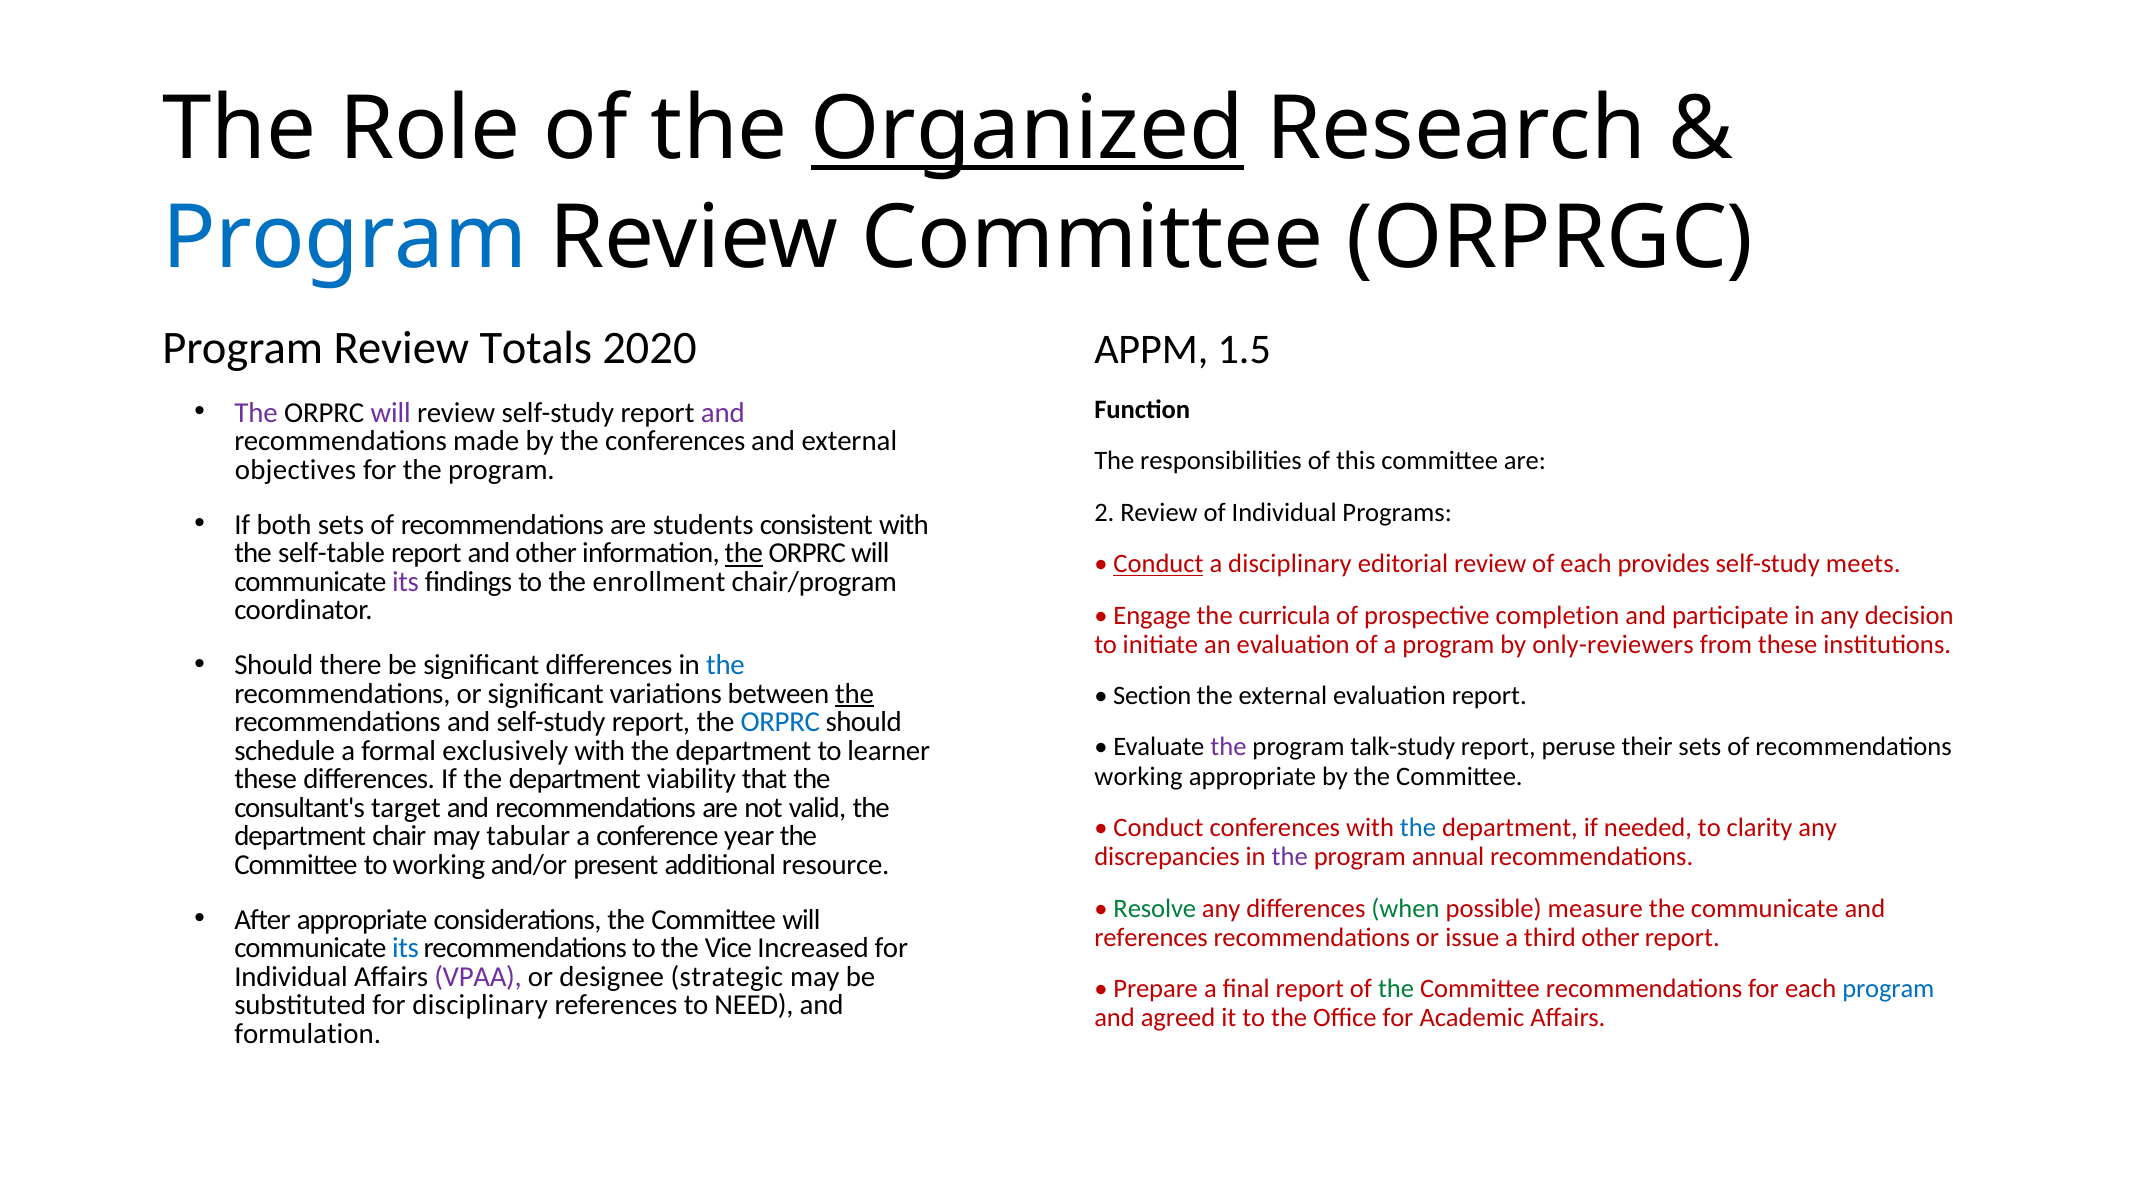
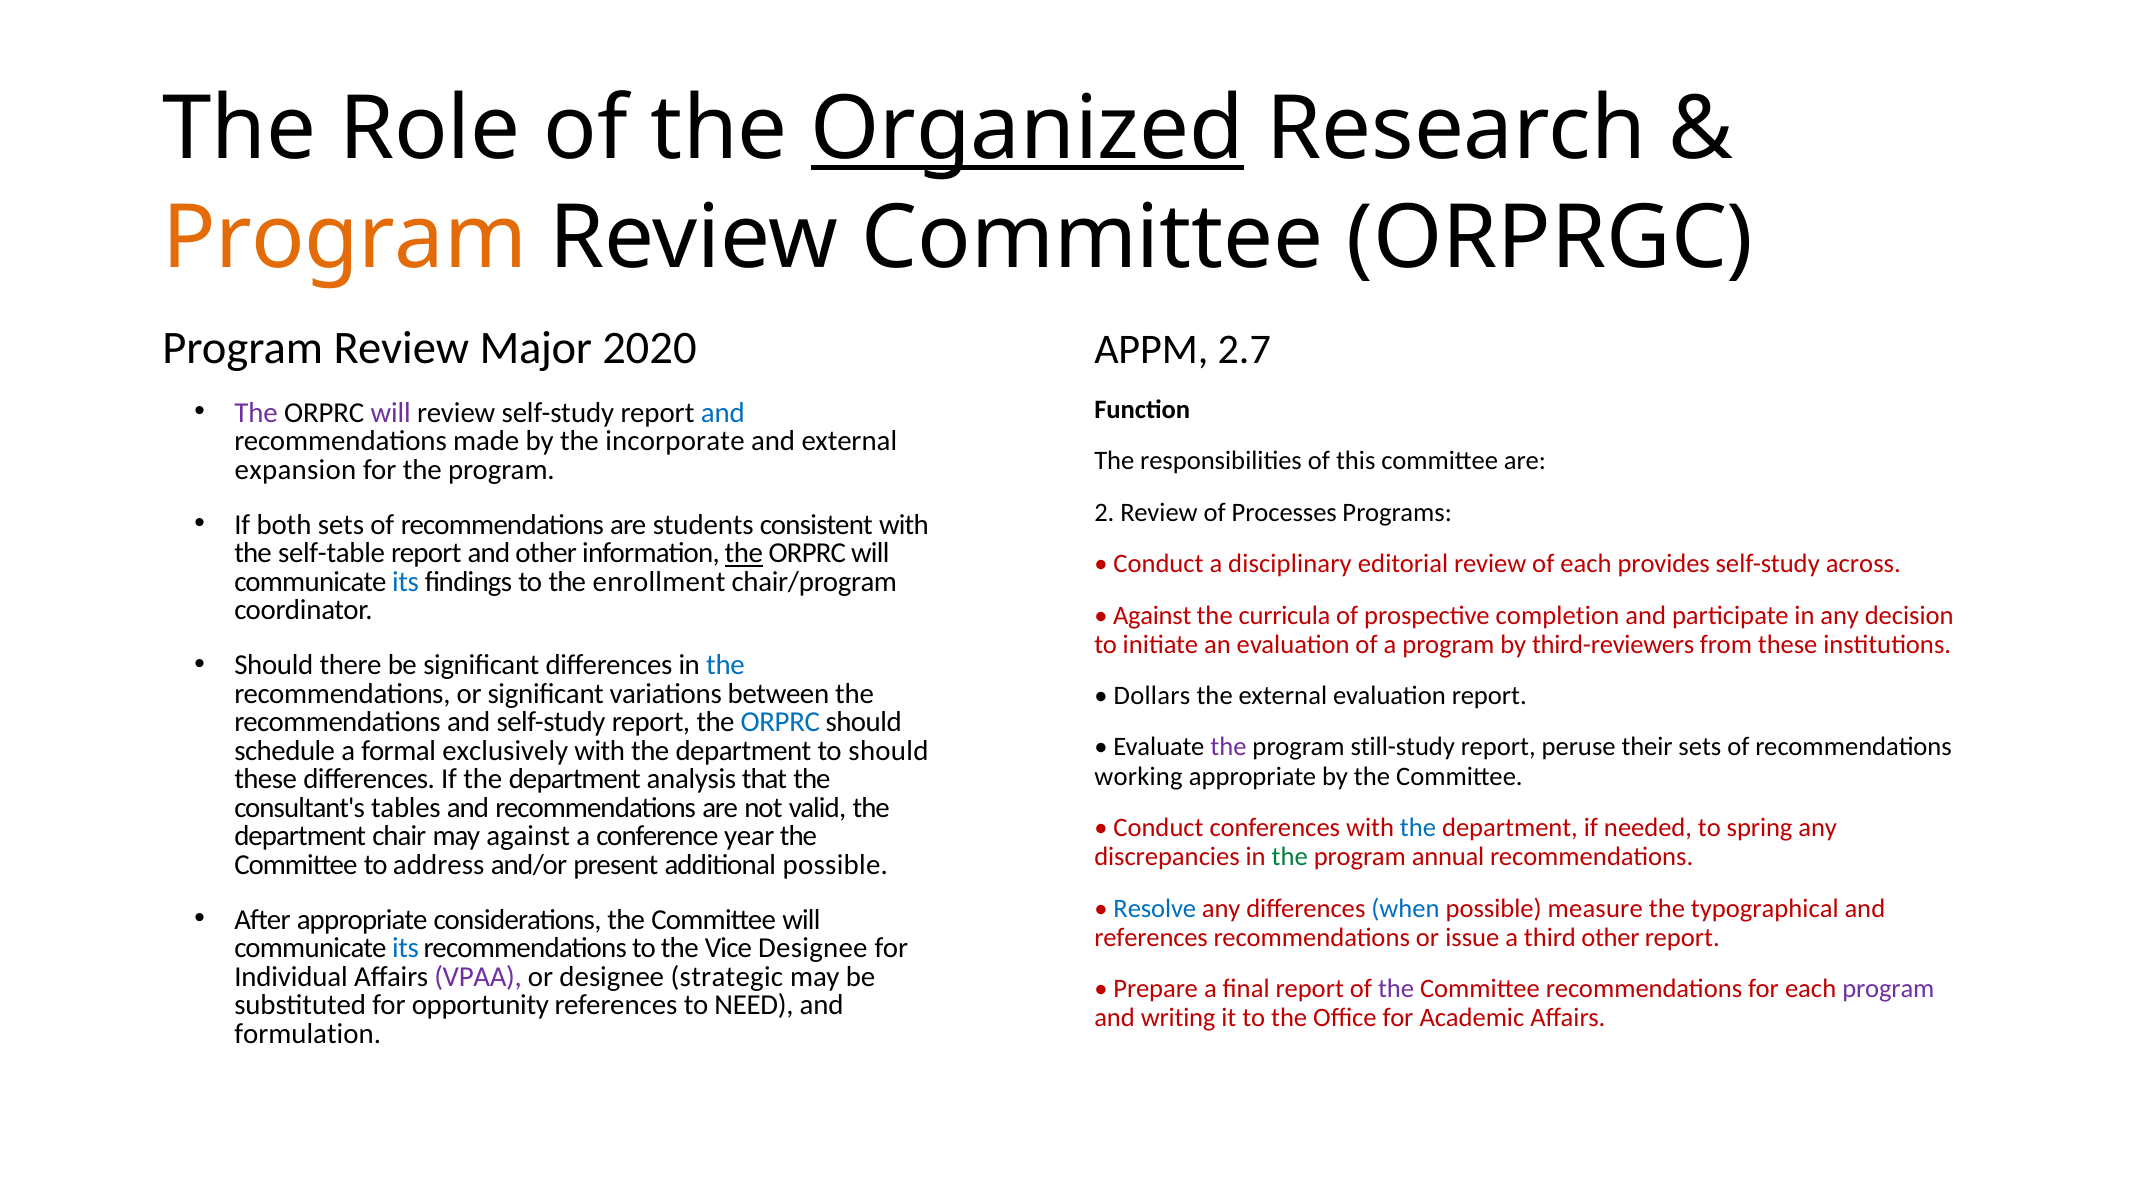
Program at (345, 238) colour: blue -> orange
Totals: Totals -> Major
1.5: 1.5 -> 2.7
and at (723, 413) colour: purple -> blue
the conferences: conferences -> incorporate
objectives: objectives -> expansion
of Individual: Individual -> Processes
Conduct at (1158, 564) underline: present -> none
meets: meets -> across
its at (406, 582) colour: purple -> blue
Engage at (1152, 615): Engage -> Against
only-reviewers: only-reviewers -> third-reviewers
the at (855, 694) underline: present -> none
Section: Section -> Dollars
talk-study: talk-study -> still-study
to learner: learner -> should
viability: viability -> analysis
target: target -> tables
clarity: clarity -> spring
may tabular: tabular -> against
the at (1290, 857) colour: purple -> green
to working: working -> address
additional resource: resource -> possible
Resolve colour: green -> blue
when colour: green -> blue
the communicate: communicate -> typographical
Vice Increased: Increased -> Designee
the at (1396, 989) colour: green -> purple
program at (1888, 989) colour: blue -> purple
for disciplinary: disciplinary -> opportunity
agreed: agreed -> writing
